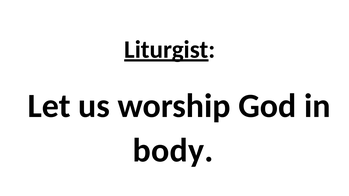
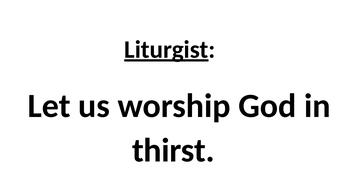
body: body -> thirst
